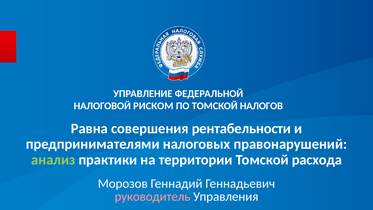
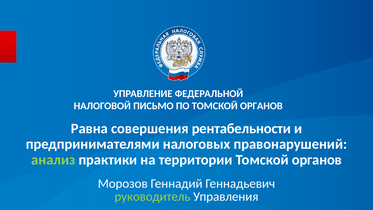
РИСКОМ: РИСКОМ -> ПИСЬМО
ПО ТОМСКОЙ НАЛОГОВ: НАЛОГОВ -> ОРГАНОВ
территории Томской расхода: расхода -> органов
руководитель colour: pink -> light green
